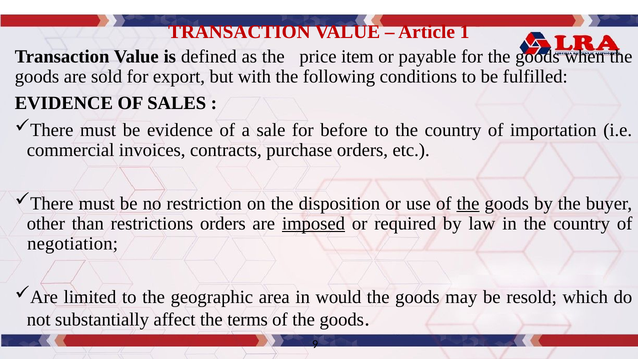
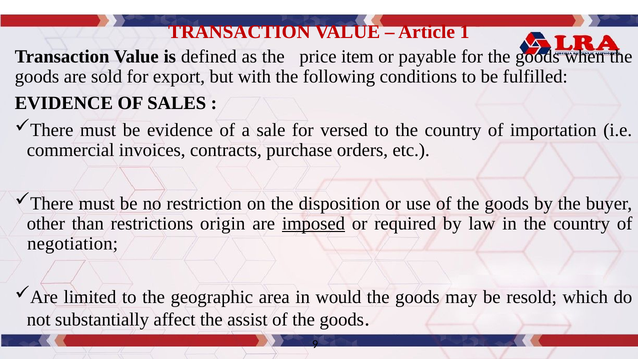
before: before -> versed
the at (468, 203) underline: present -> none
restrictions orders: orders -> origin
terms: terms -> assist
